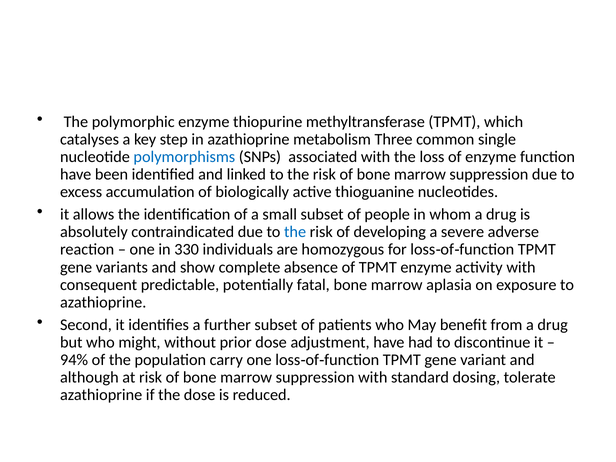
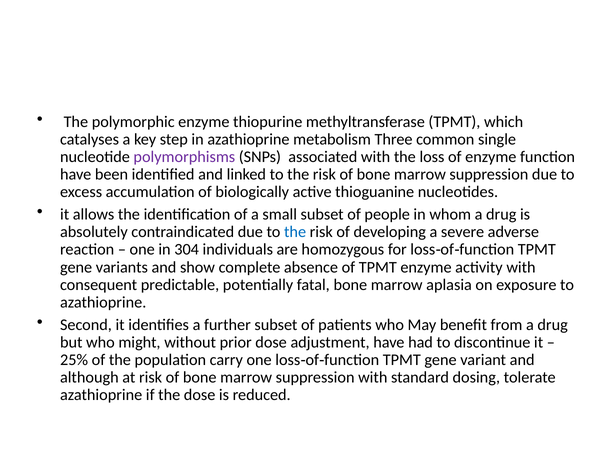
polymorphisms colour: blue -> purple
330: 330 -> 304
94%: 94% -> 25%
